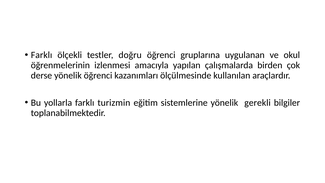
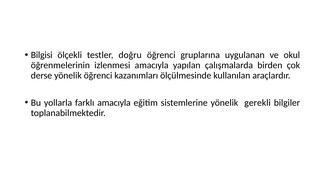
Farklı at (42, 55): Farklı -> Bilgisi
farklı turizmin: turizmin -> amacıyla
